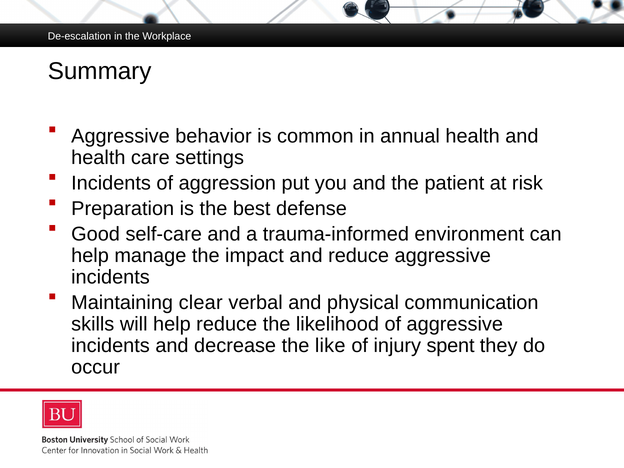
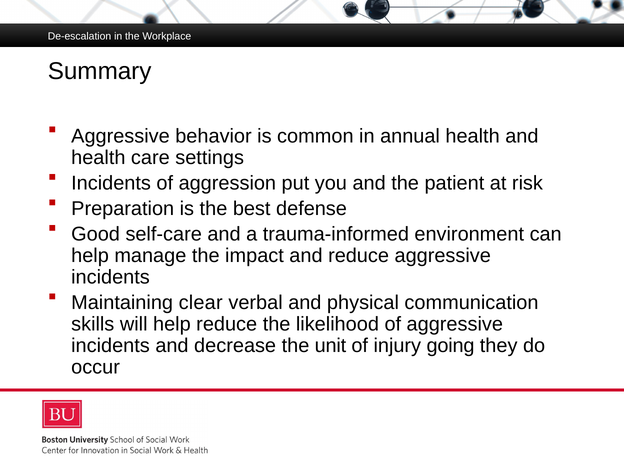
like: like -> unit
spent: spent -> going
